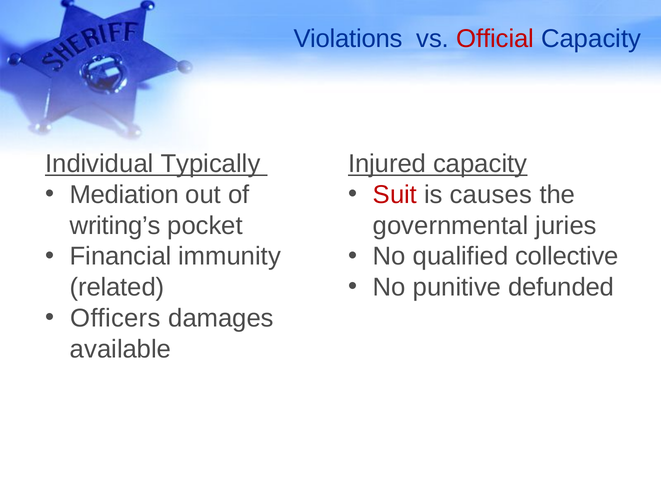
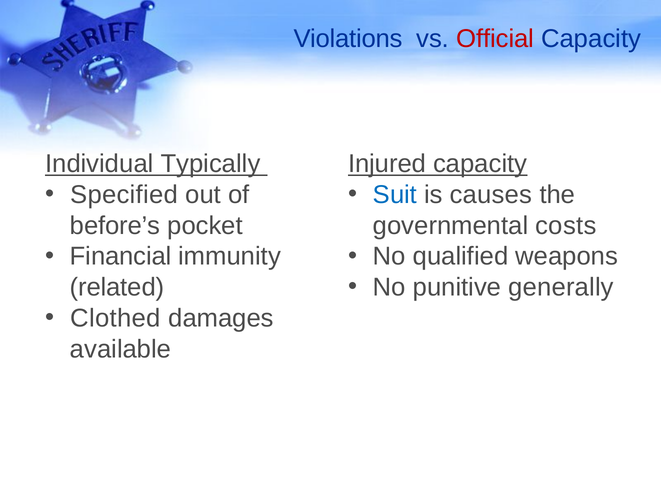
Mediation: Mediation -> Specified
Suit colour: red -> blue
writing’s: writing’s -> before’s
juries: juries -> costs
collective: collective -> weapons
defunded: defunded -> generally
Officers: Officers -> Clothed
